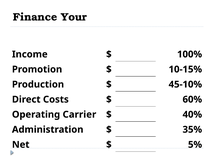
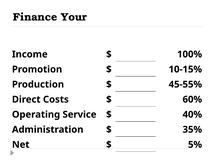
45-10%: 45-10% -> 45-55%
Carrier: Carrier -> Service
